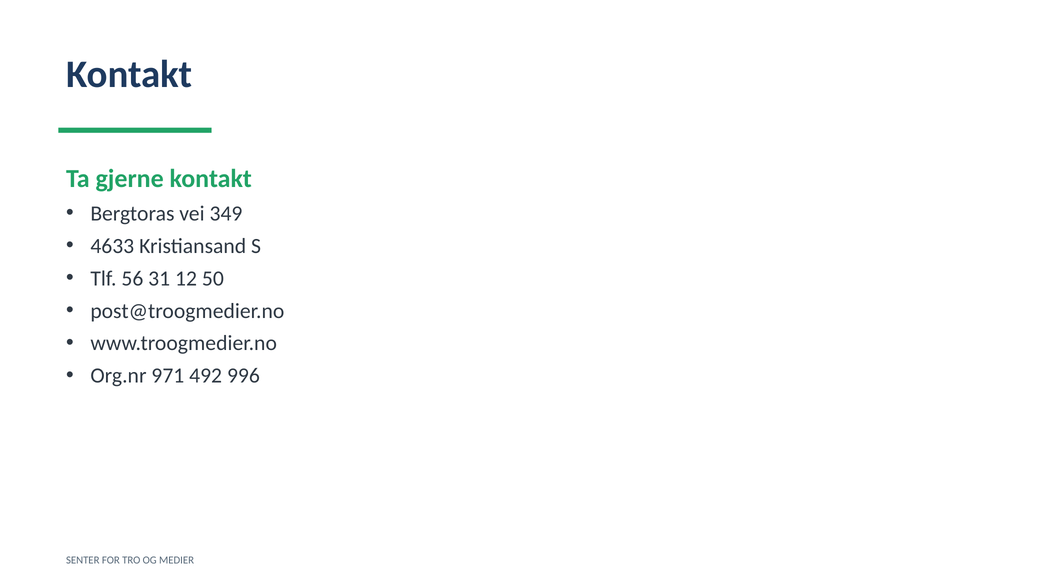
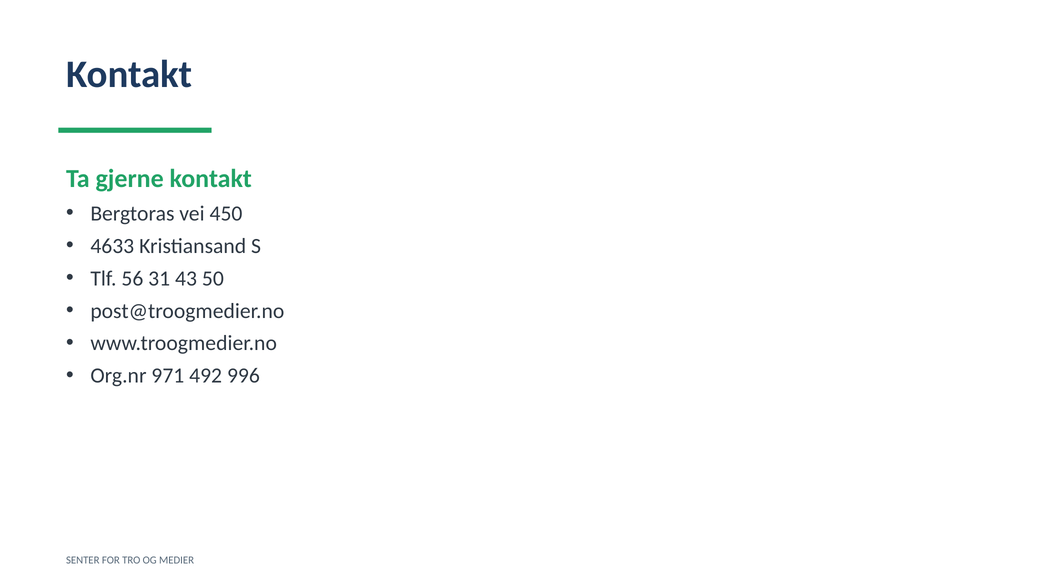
349: 349 -> 450
12: 12 -> 43
